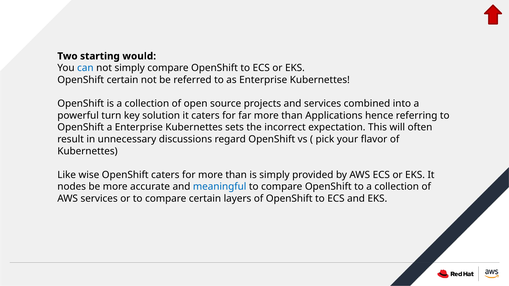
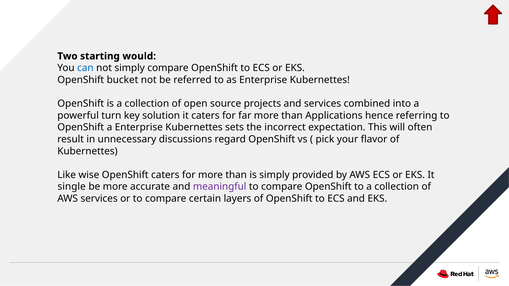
OpenShift certain: certain -> bucket
nodes: nodes -> single
meaningful colour: blue -> purple
